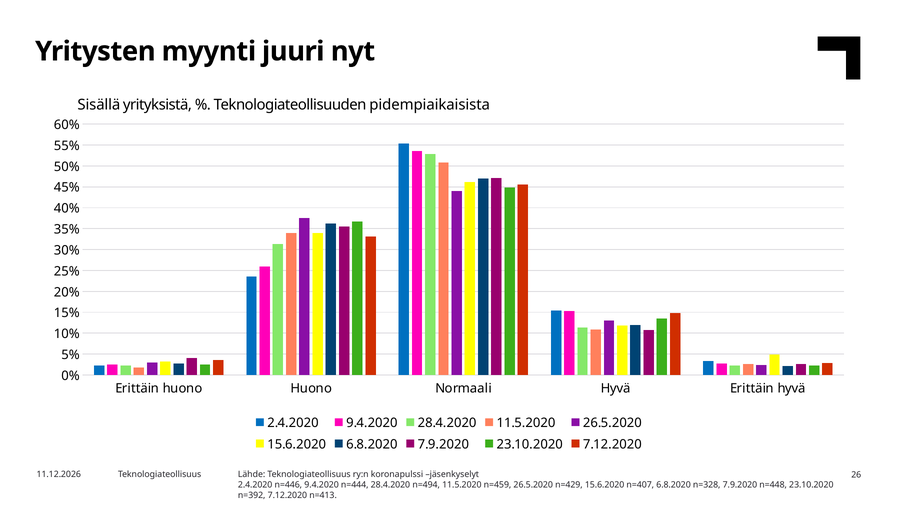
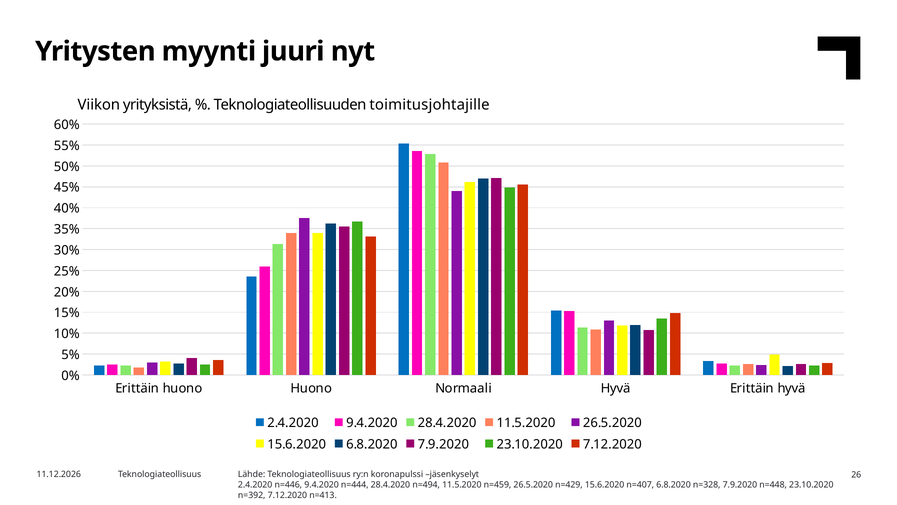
Sisällä: Sisällä -> Viikon
pidempiaikaisista: pidempiaikaisista -> toimitusjohtajille
